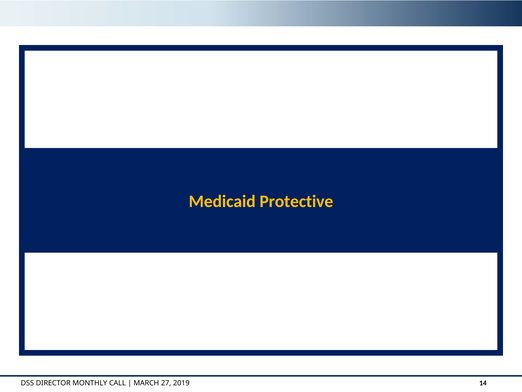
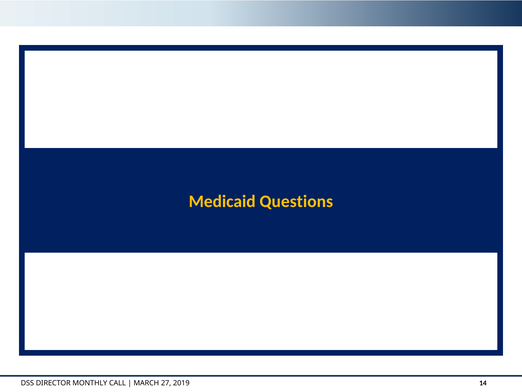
Protective: Protective -> Questions
